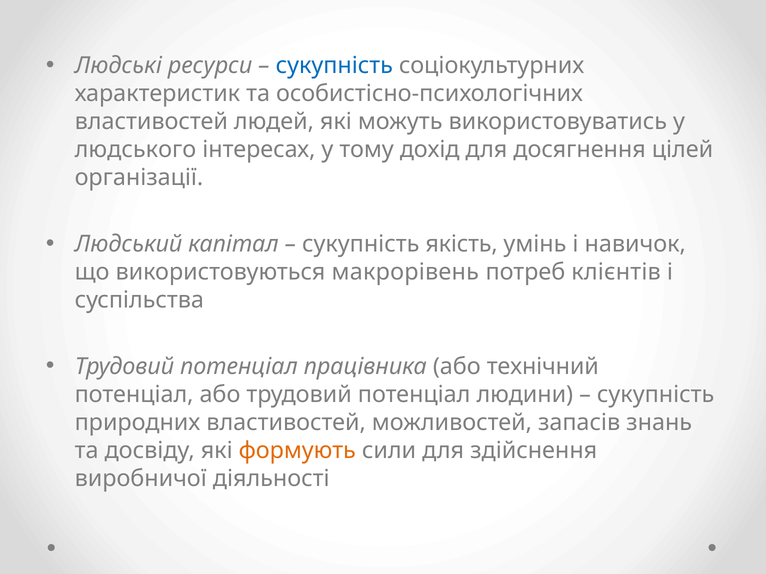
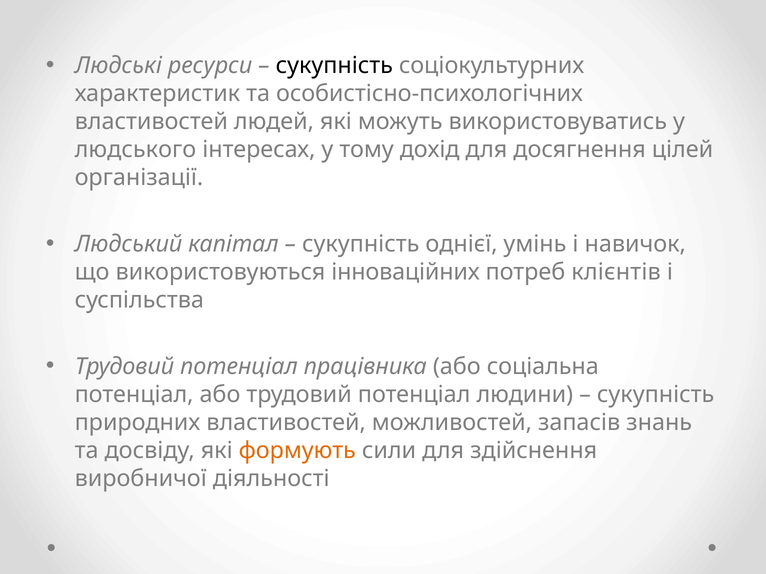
сукупність at (334, 65) colour: blue -> black
якість: якість -> однієї
макрорівень: макрорівень -> інноваційних
технічний: технічний -> соціальна
